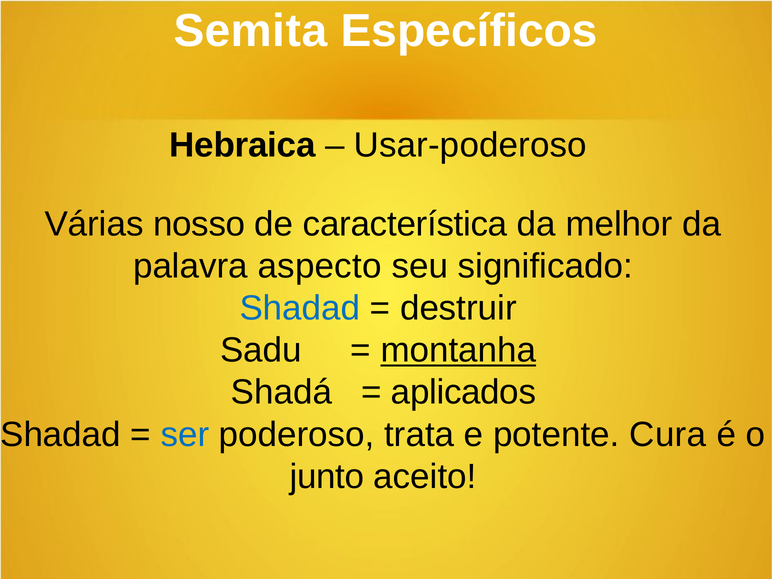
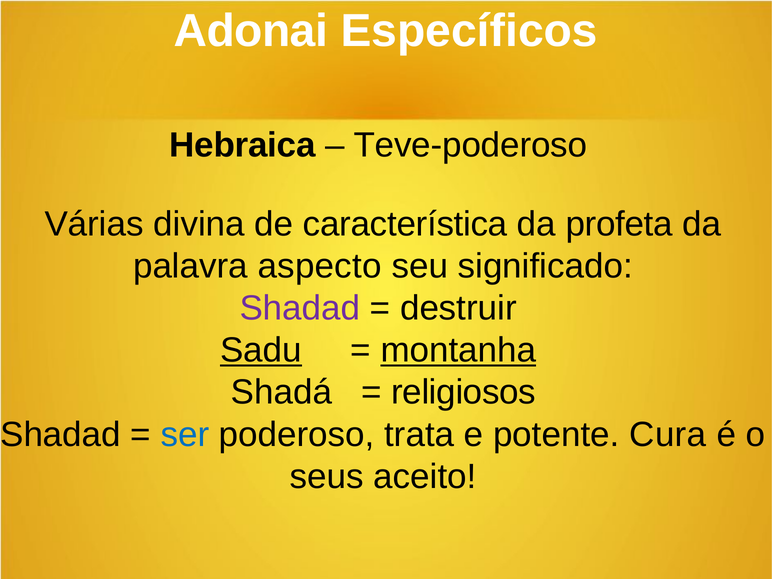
Semita: Semita -> Adonai
Usar-poderoso: Usar-poderoso -> Teve-poderoso
nosso: nosso -> divina
melhor: melhor -> profeta
Shadad at (300, 308) colour: blue -> purple
Sadu underline: none -> present
aplicados: aplicados -> religiosos
junto: junto -> seus
